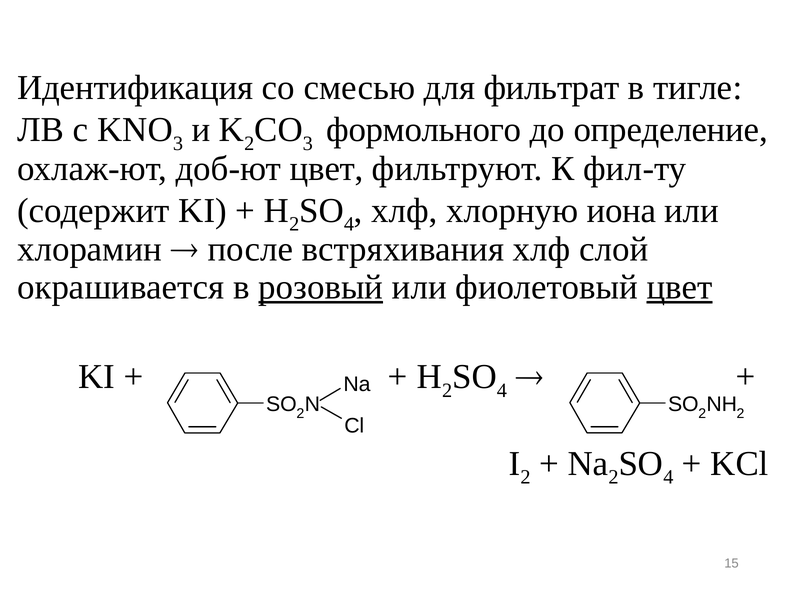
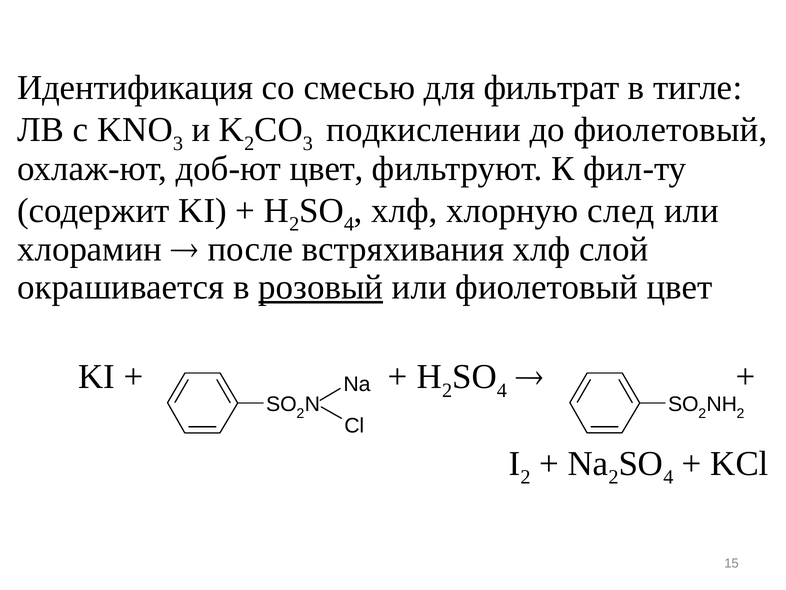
формольного: формольного -> подкислении
до определение: определение -> фиолетовый
иона: иона -> след
цвет at (679, 287) underline: present -> none
